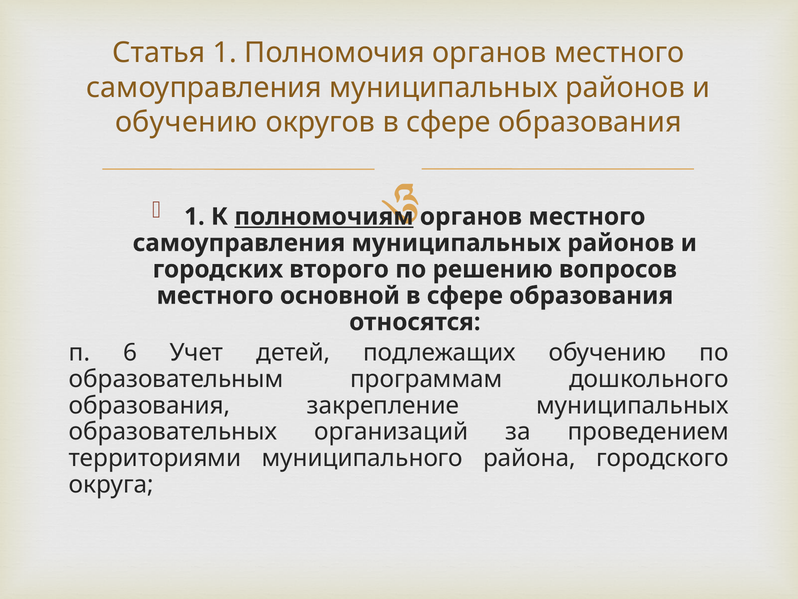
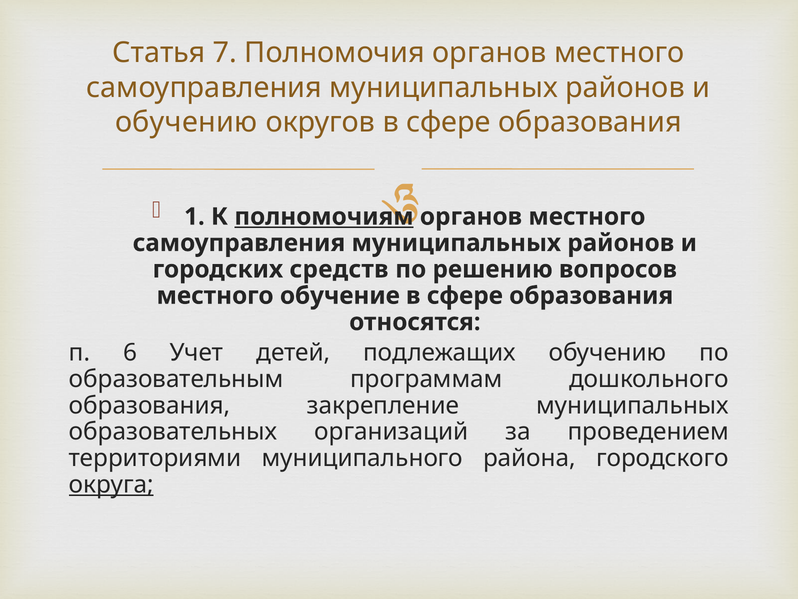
Статья 1: 1 -> 7
второго: второго -> средств
основной: основной -> обучение
округа underline: none -> present
